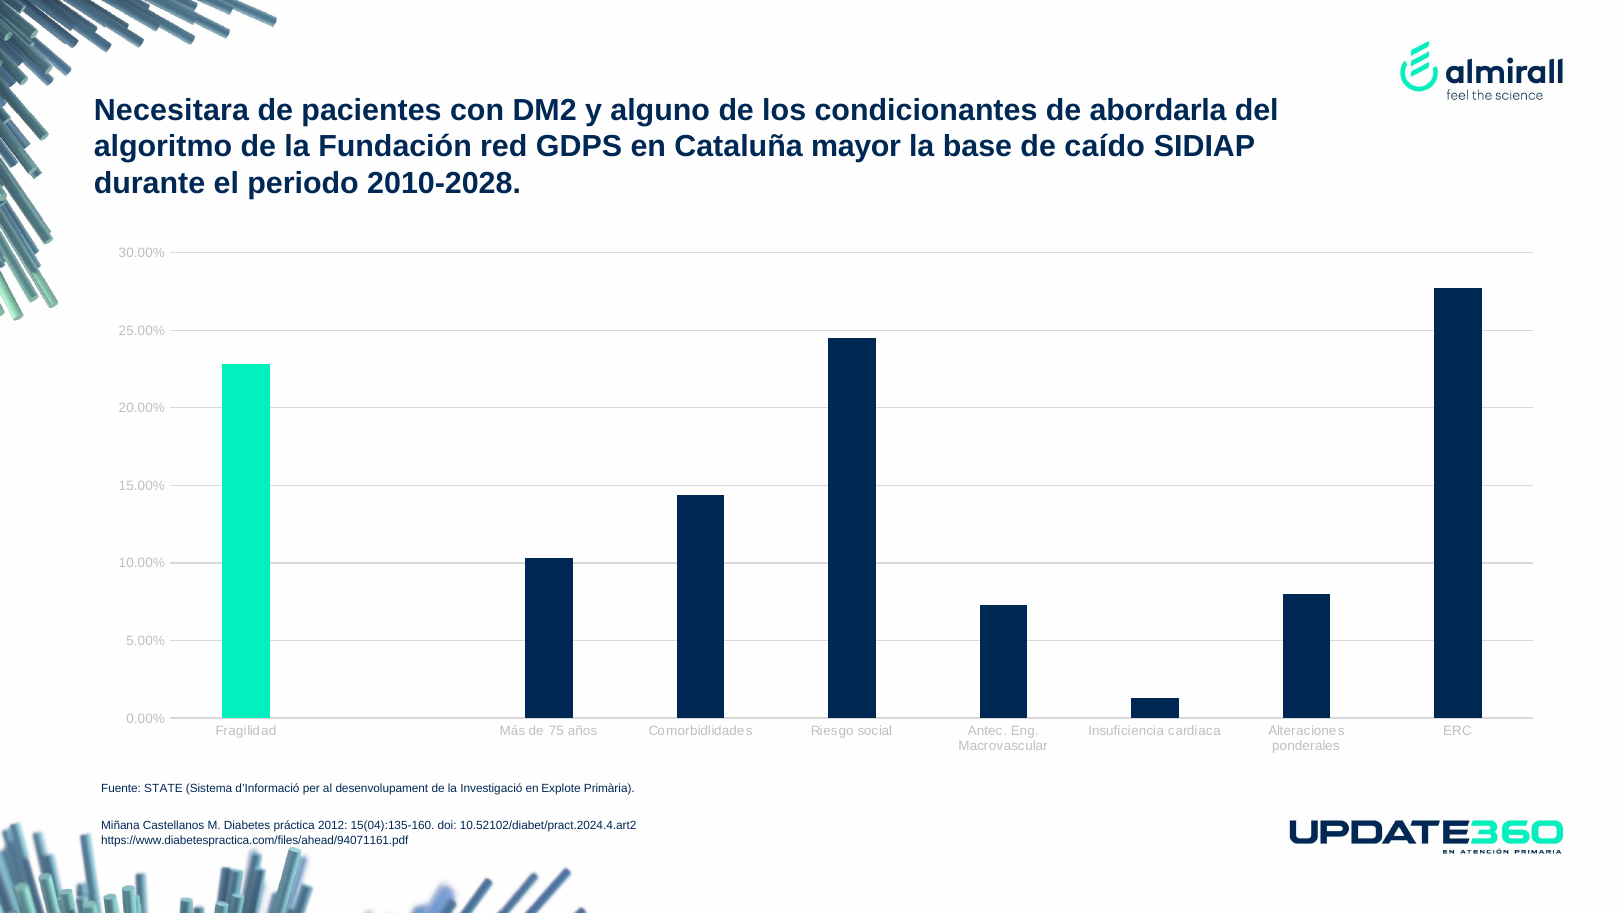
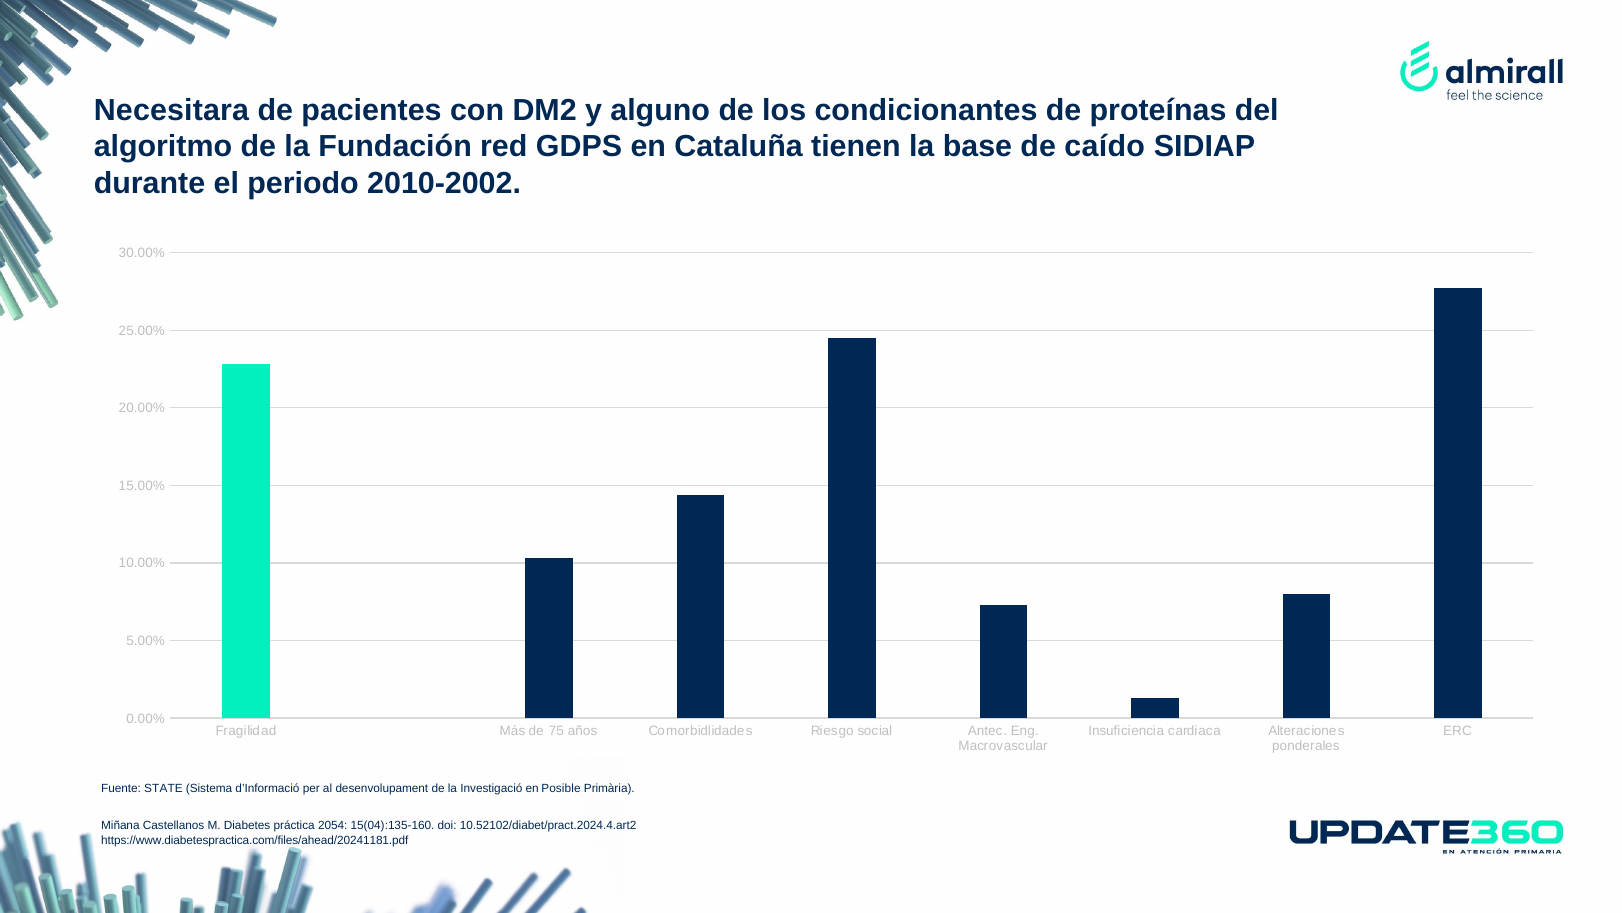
abordarla: abordarla -> proteínas
mayor: mayor -> tienen
2010-2028: 2010-2028 -> 2010-2002
Explote: Explote -> Posible
2012: 2012 -> 2054
https://www.diabetespractica.com/files/ahead/94071161.pdf: https://www.diabetespractica.com/files/ahead/94071161.pdf -> https://www.diabetespractica.com/files/ahead/20241181.pdf
